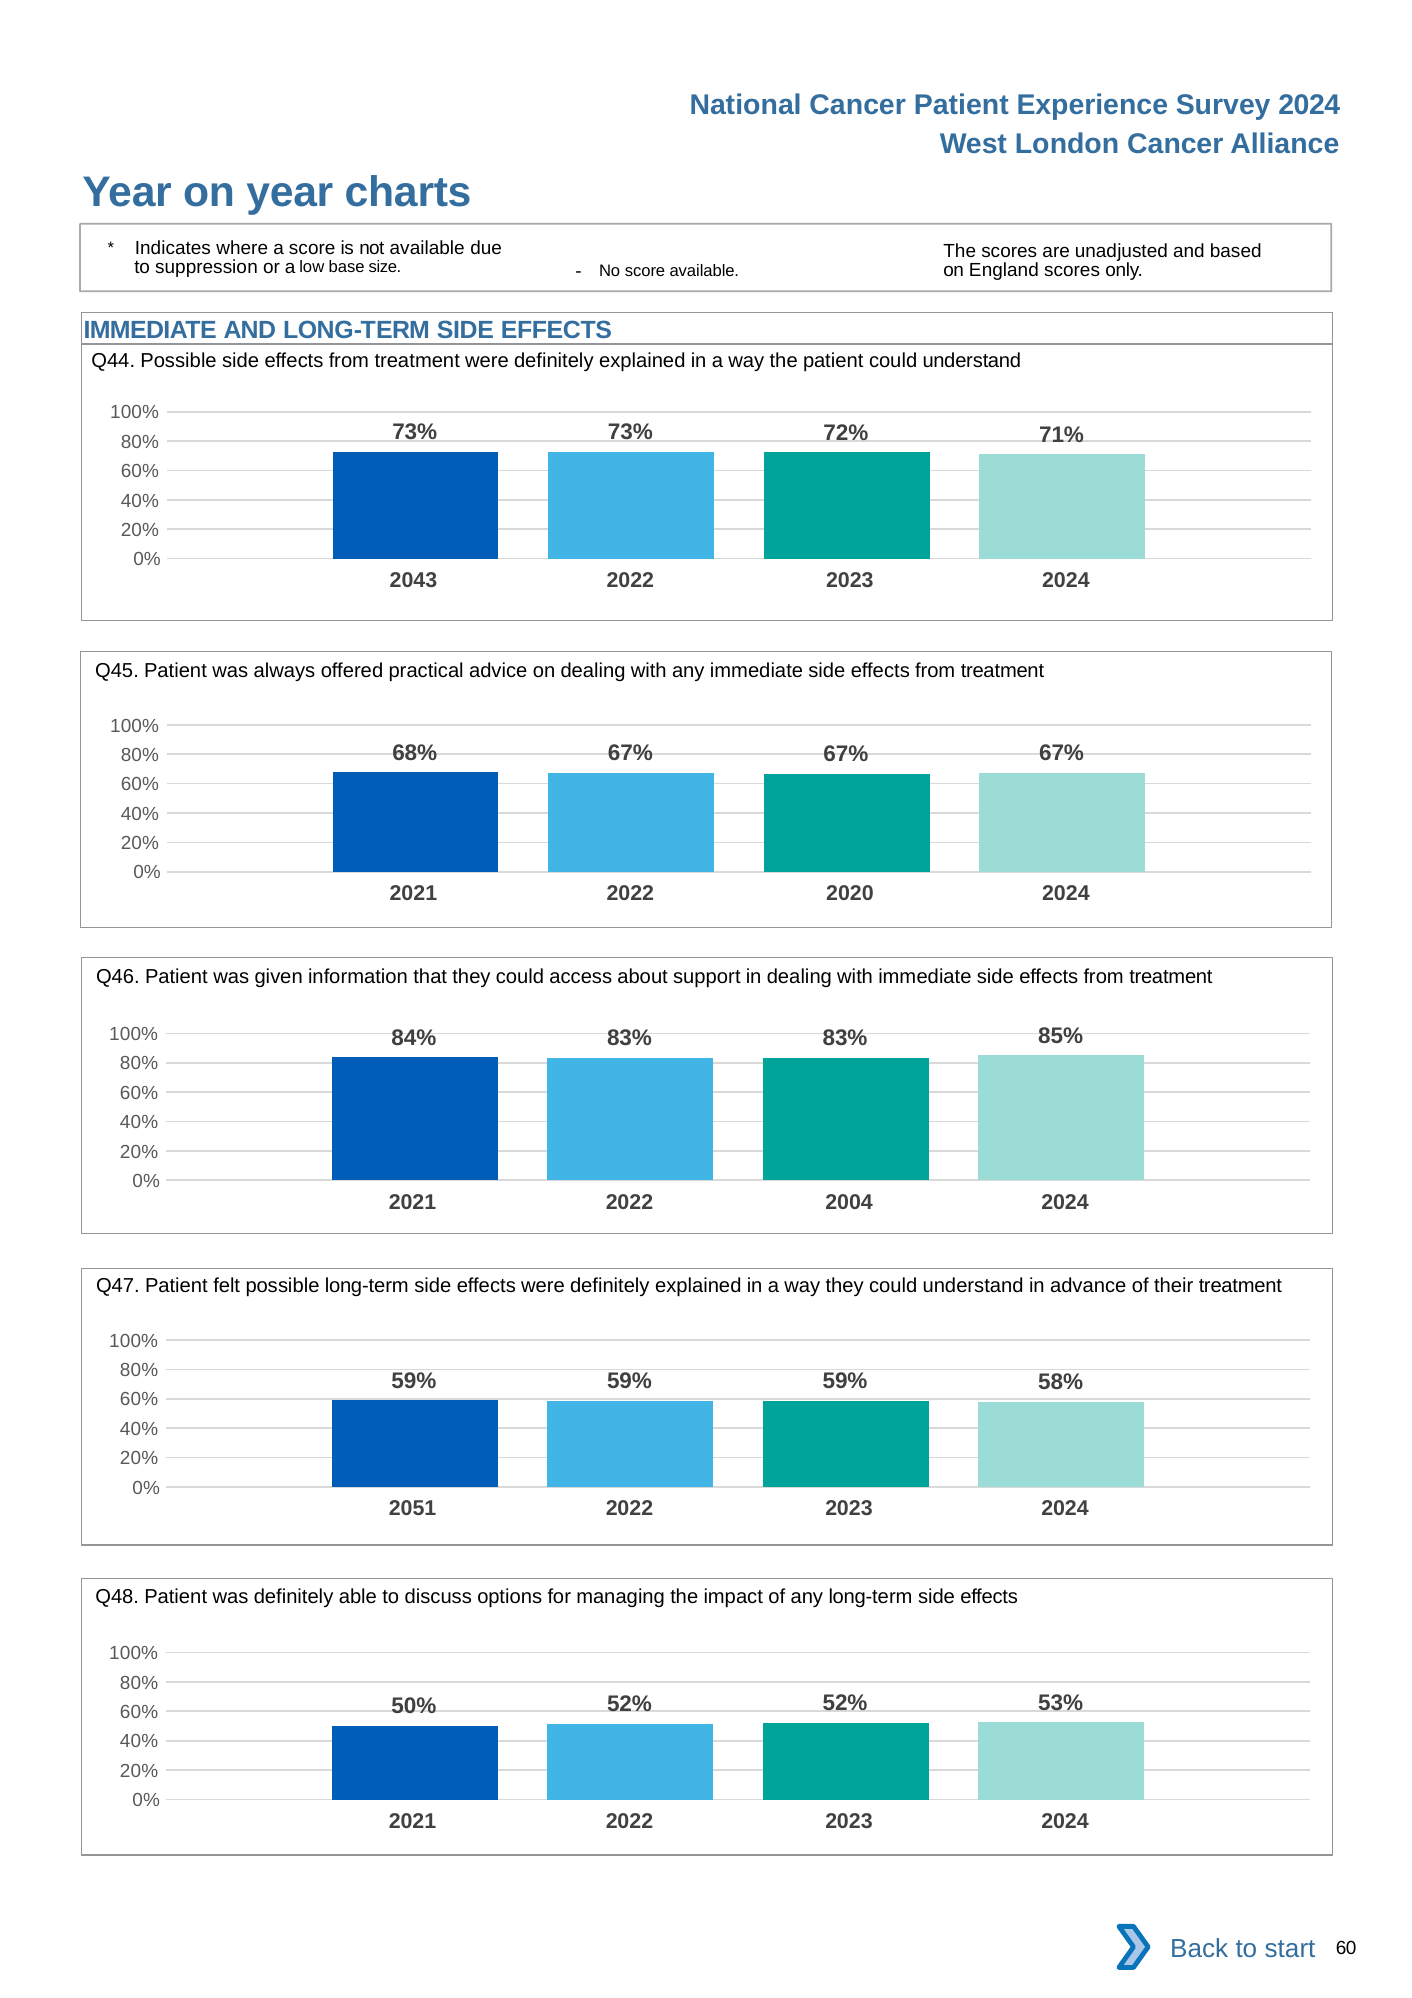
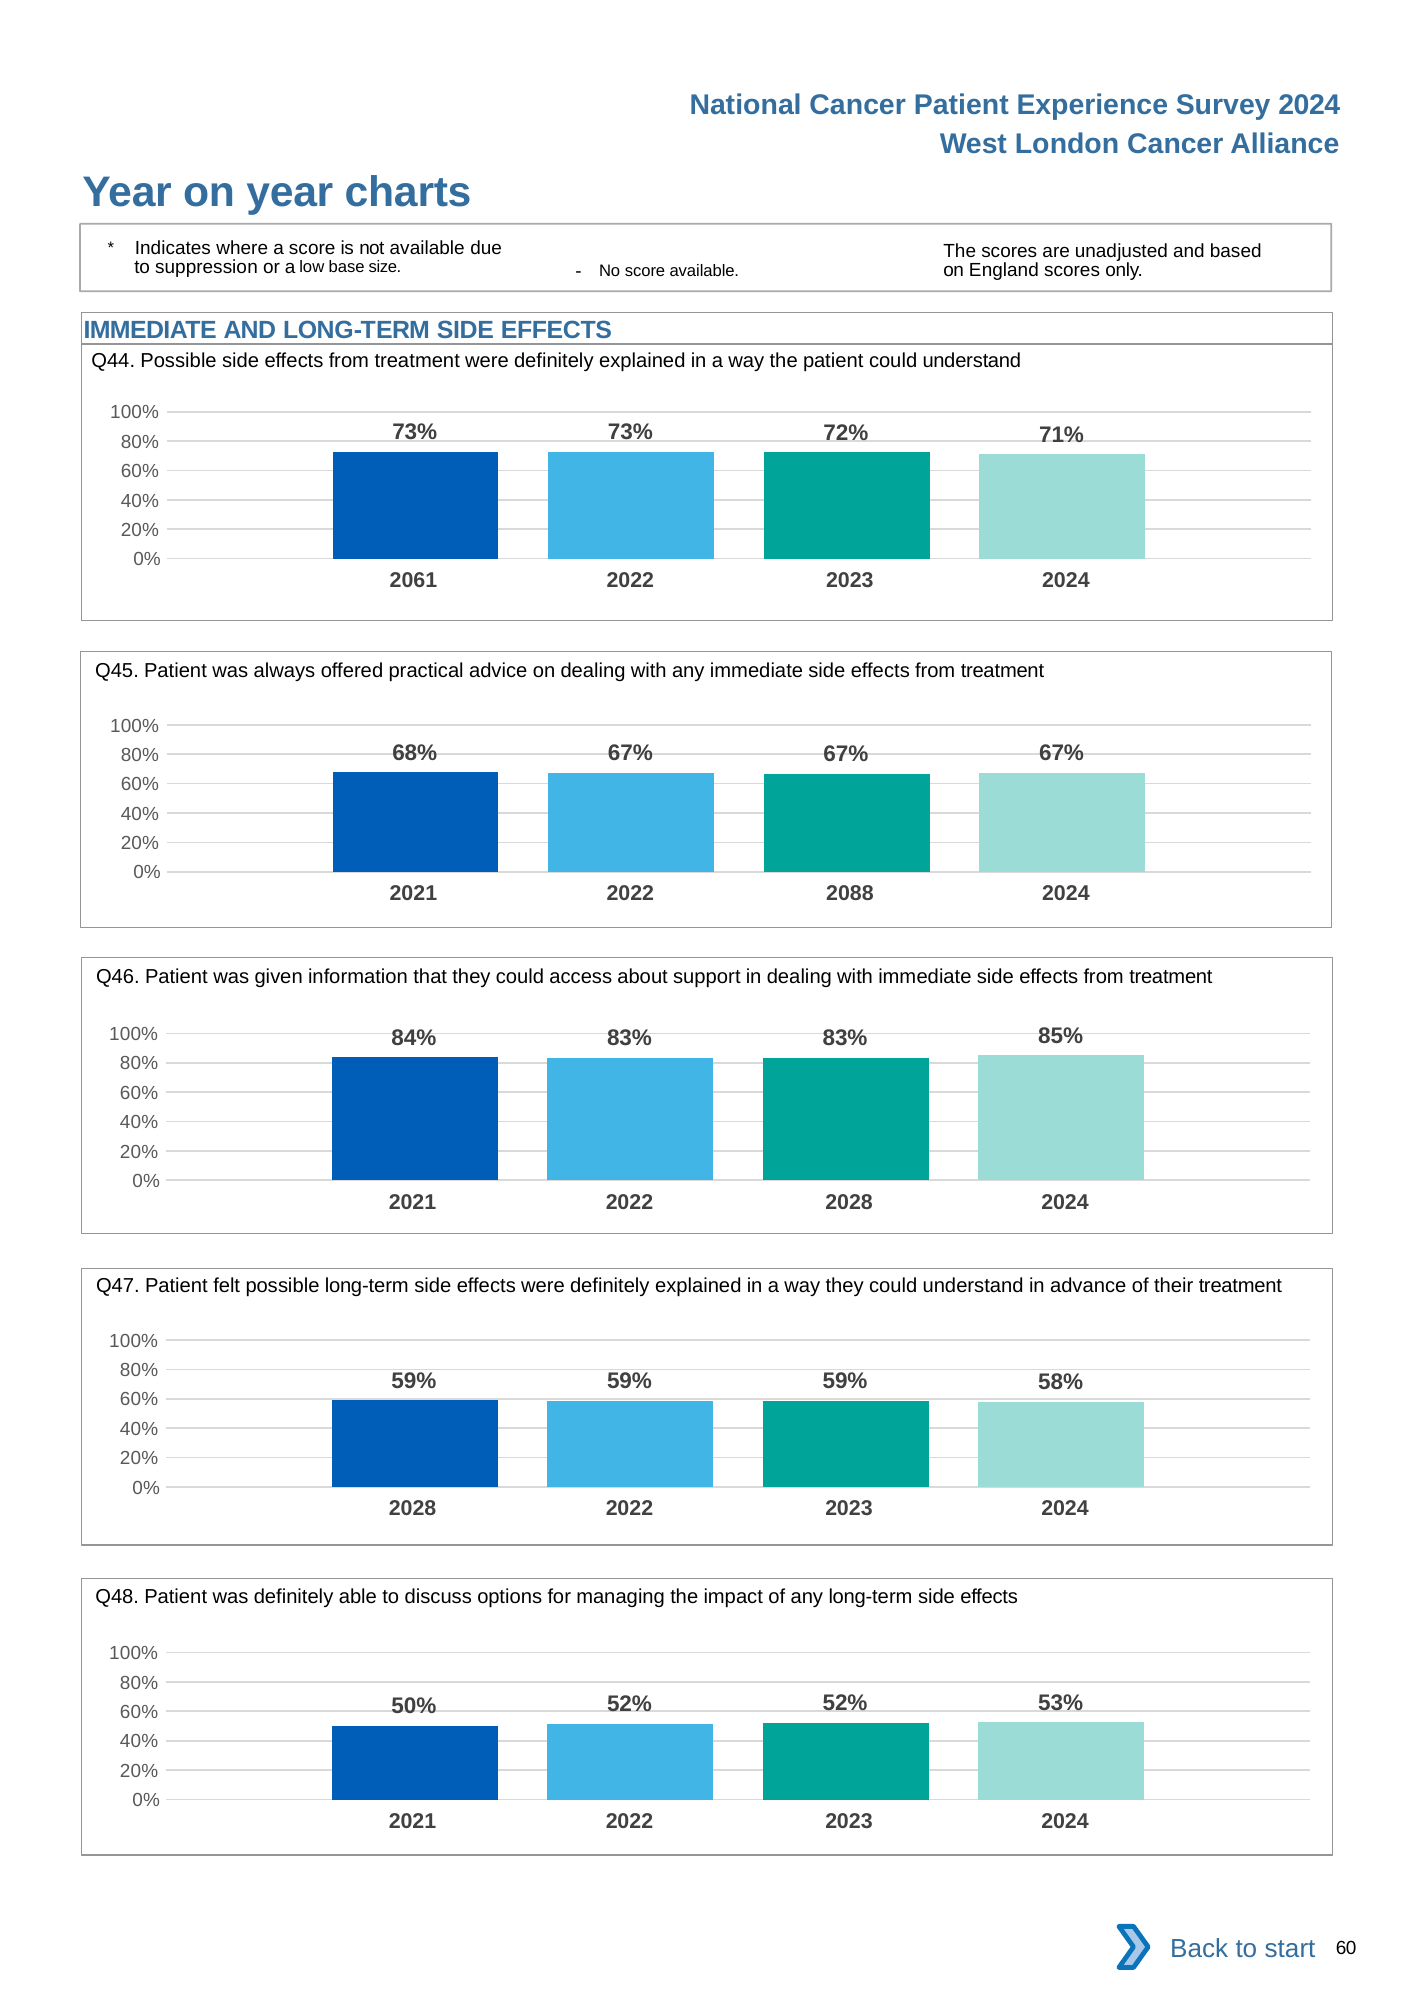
2043: 2043 -> 2061
2020: 2020 -> 2088
2022 2004: 2004 -> 2028
2051 at (413, 1509): 2051 -> 2028
